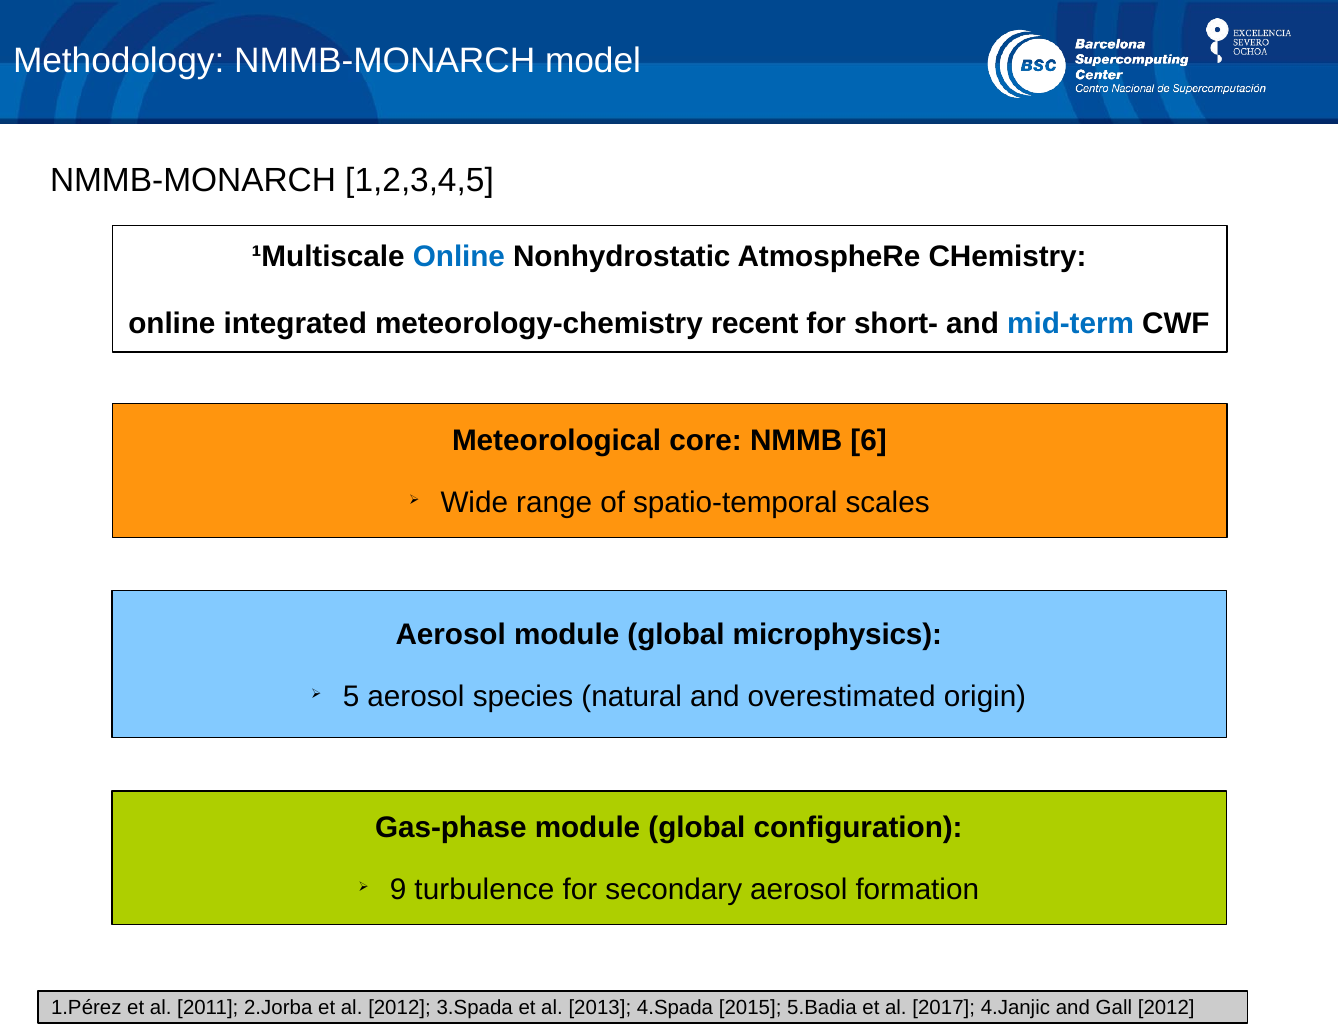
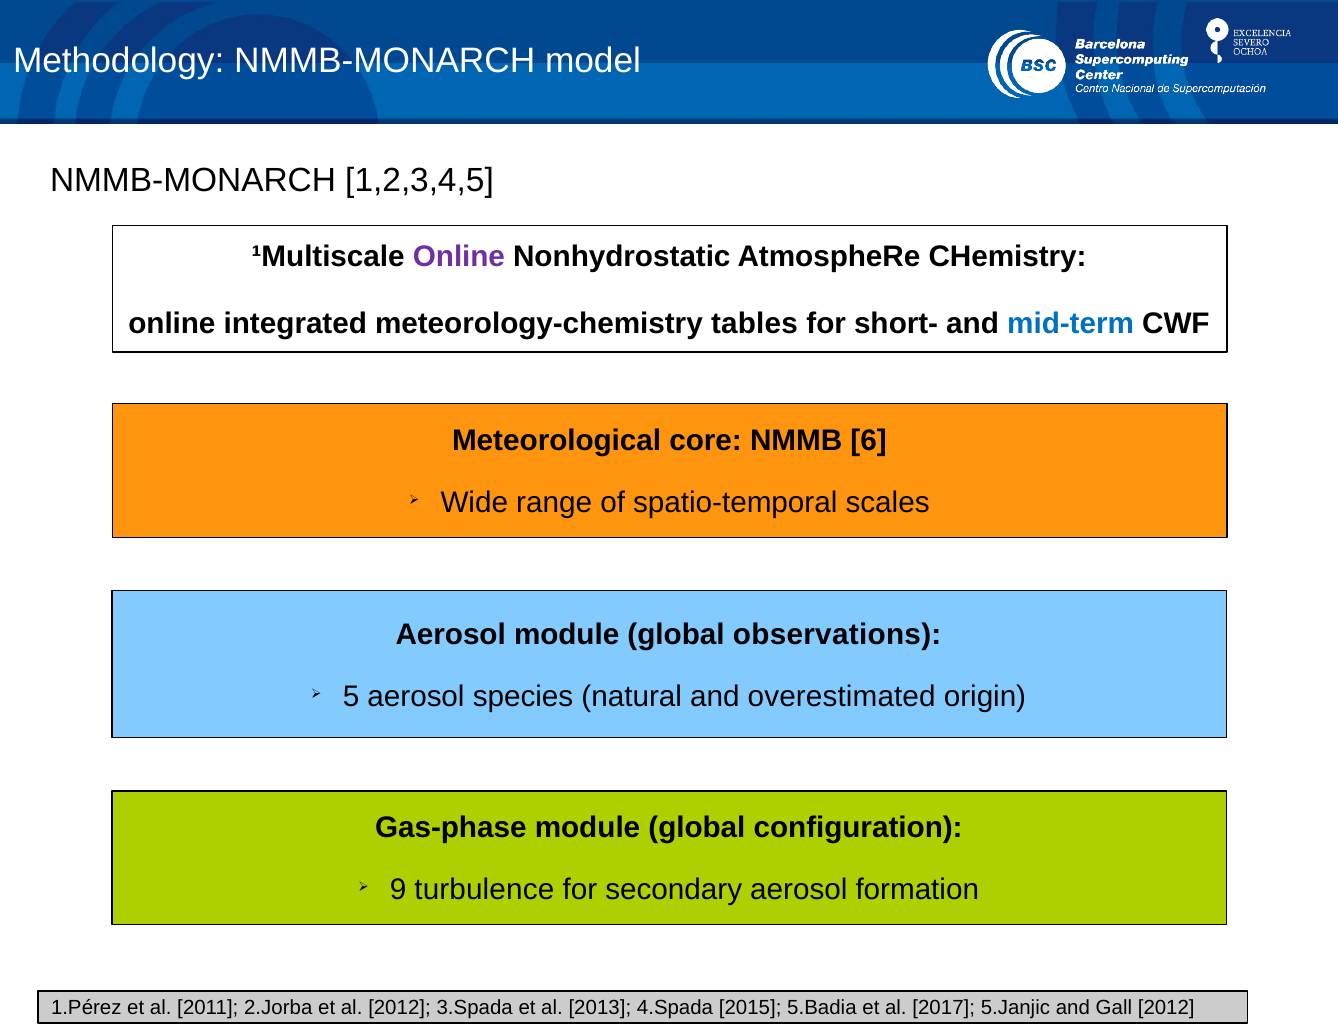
Online at (459, 257) colour: blue -> purple
recent: recent -> tables
microphysics: microphysics -> observations
4.Janjic: 4.Janjic -> 5.Janjic
